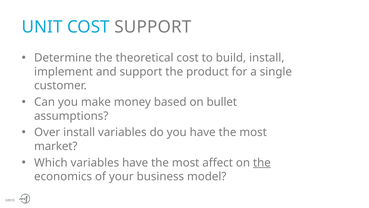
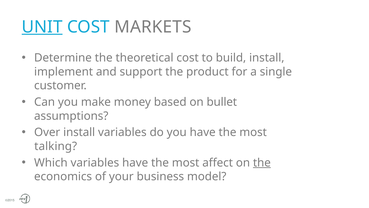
UNIT underline: none -> present
COST SUPPORT: SUPPORT -> MARKETS
market: market -> talking
